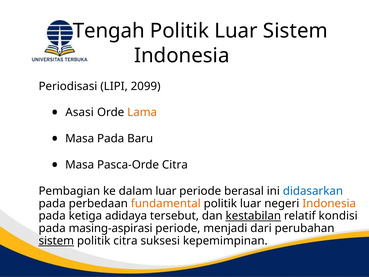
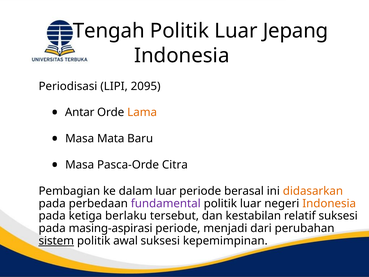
Luar Sistem: Sistem -> Jepang
2099: 2099 -> 2095
Asasi: Asasi -> Antar
Masa Pada: Pada -> Mata
didasarkan colour: blue -> orange
fundamental colour: orange -> purple
adidaya: adidaya -> berlaku
kestabilan underline: present -> none
relatif kondisi: kondisi -> suksesi
politik citra: citra -> awal
